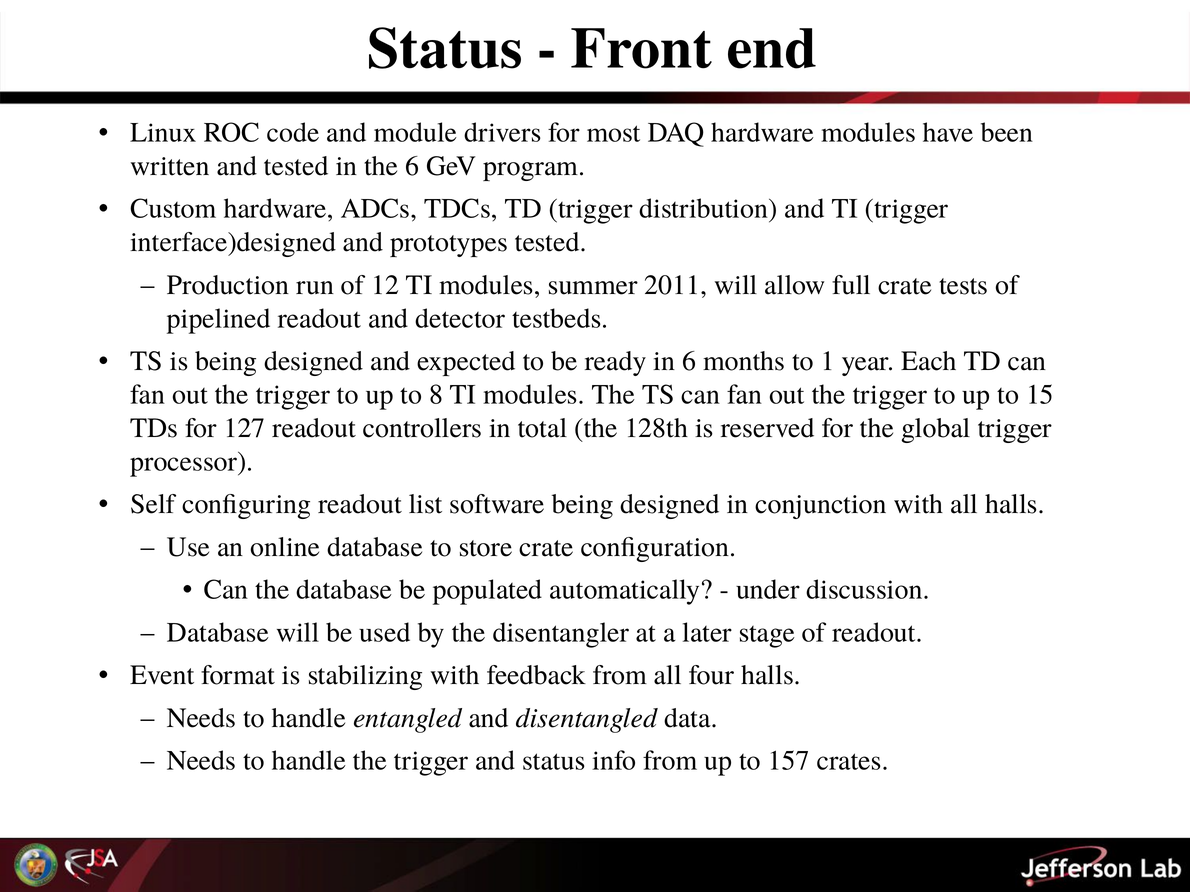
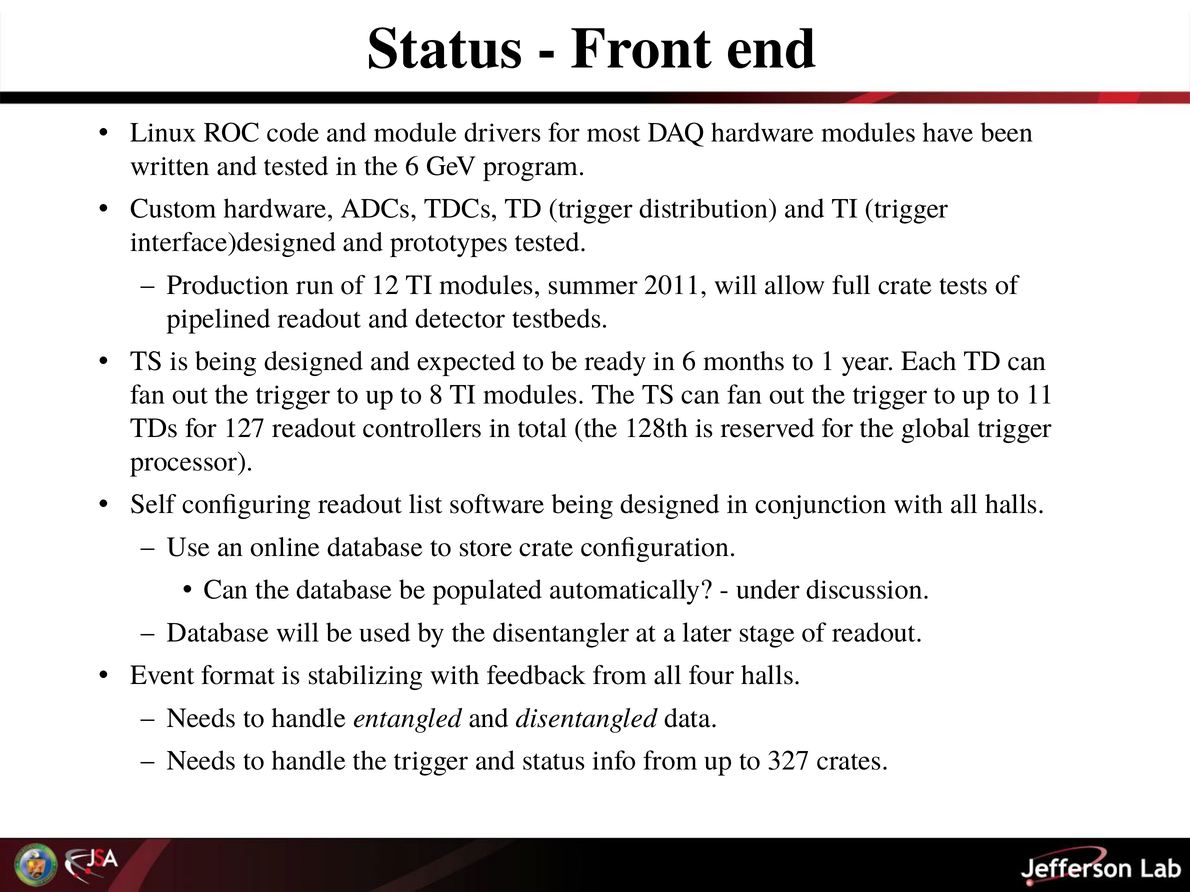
15: 15 -> 11
157: 157 -> 327
